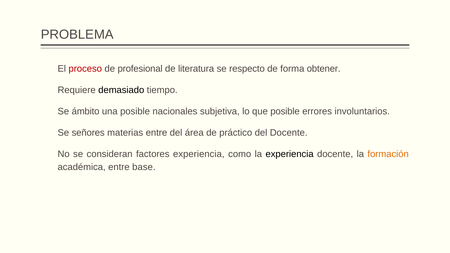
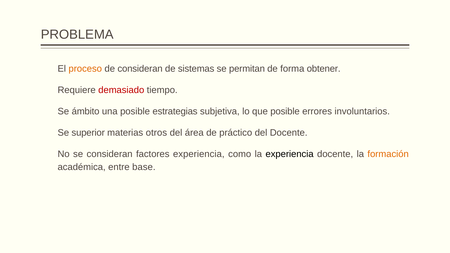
proceso colour: red -> orange
de profesional: profesional -> consideran
literatura: literatura -> sistemas
respecto: respecto -> permitan
demasiado colour: black -> red
nacionales: nacionales -> estrategias
señores: señores -> superior
materias entre: entre -> otros
